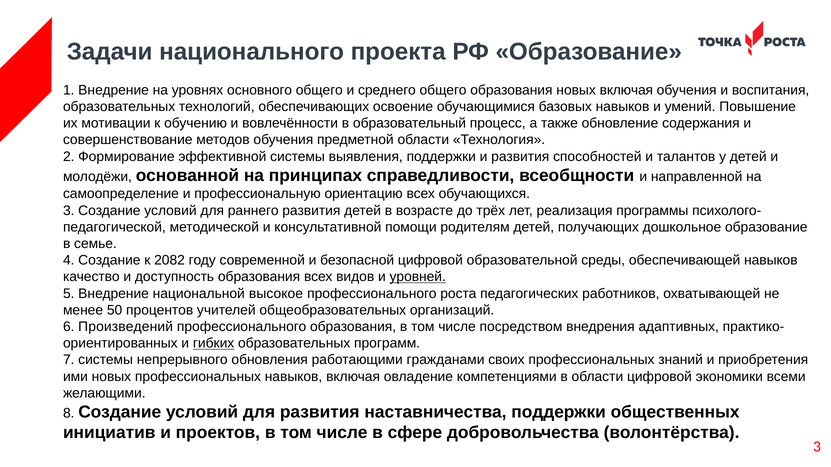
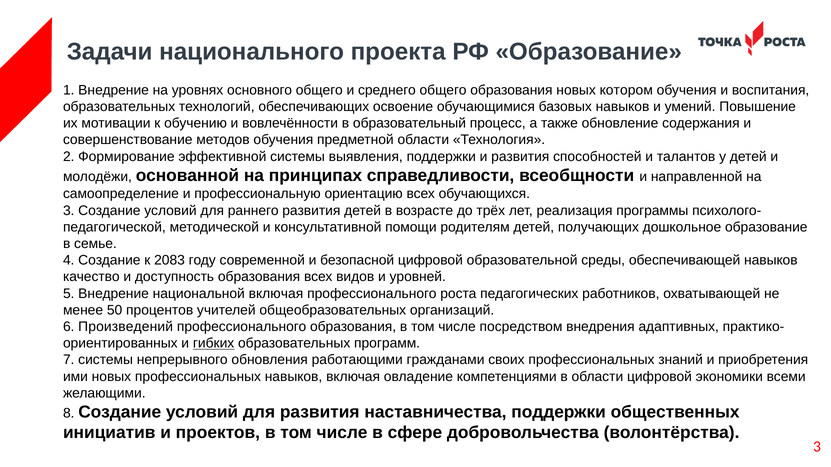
новых включая: включая -> котором
2082: 2082 -> 2083
уровней underline: present -> none
национальной высокое: высокое -> включая
